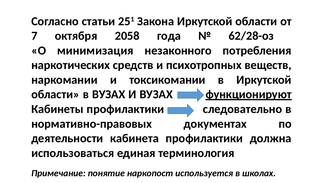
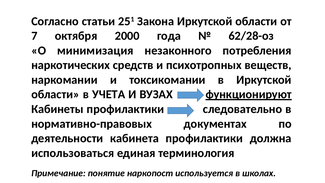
2058: 2058 -> 2000
в ВУЗАХ: ВУЗАХ -> УЧЕТА
